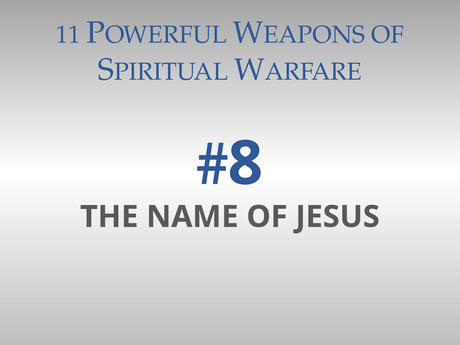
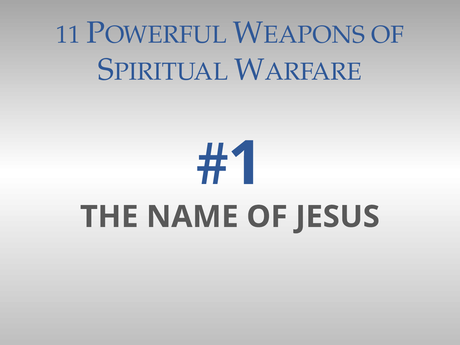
8: 8 -> 1
